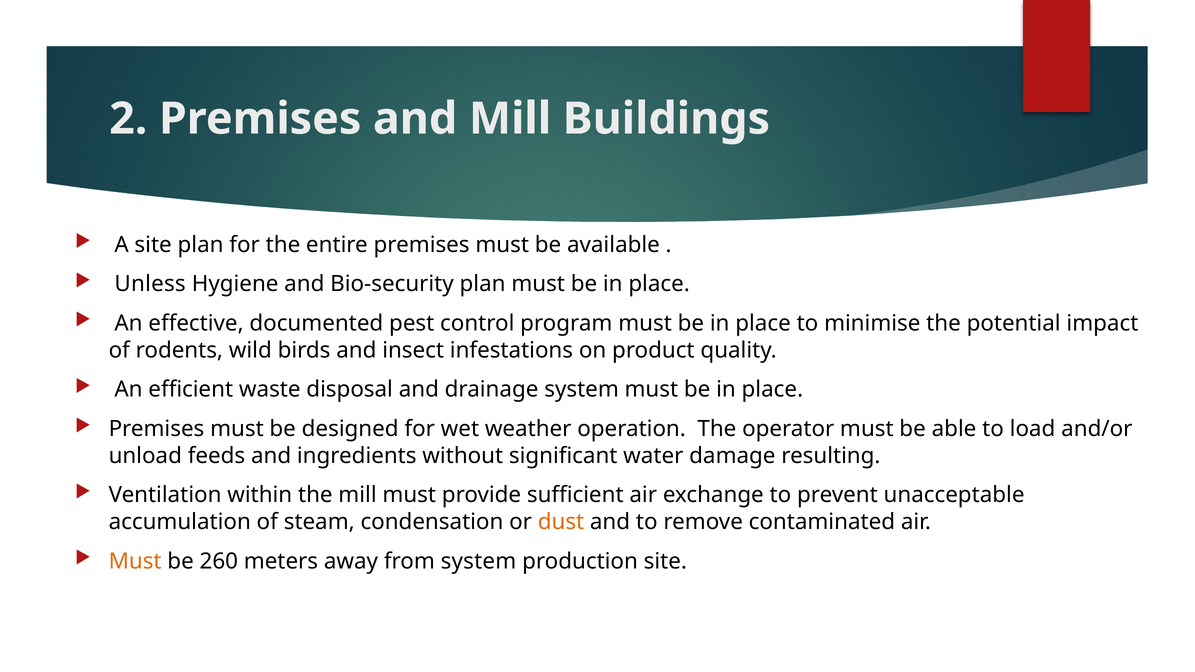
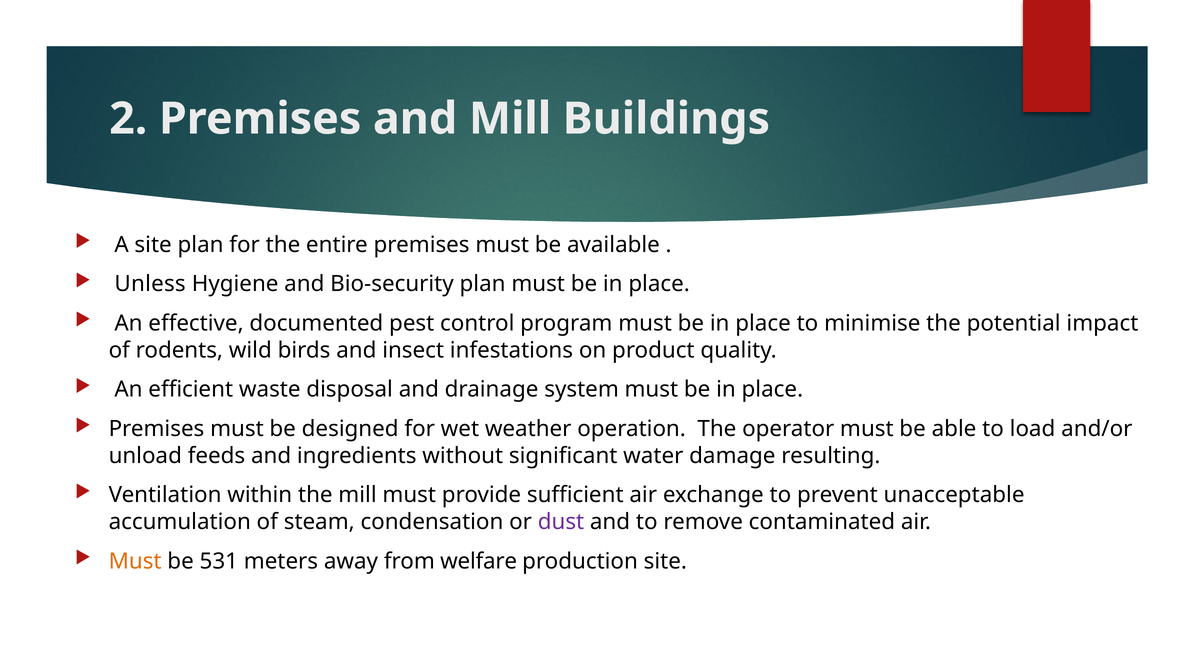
dust colour: orange -> purple
260: 260 -> 531
from system: system -> welfare
